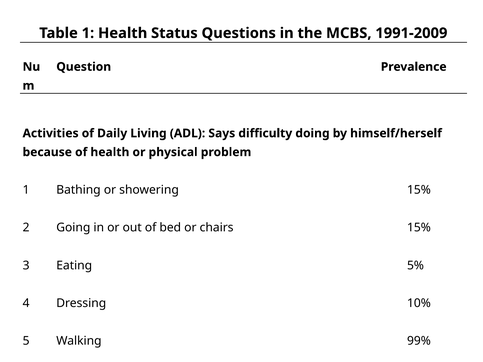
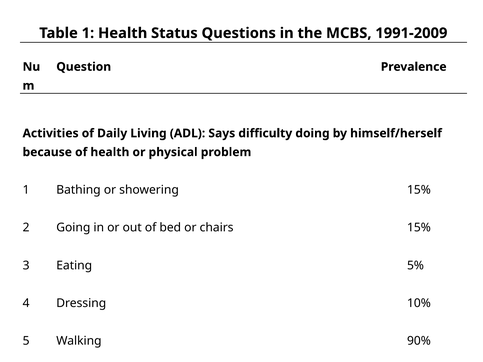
99%: 99% -> 90%
